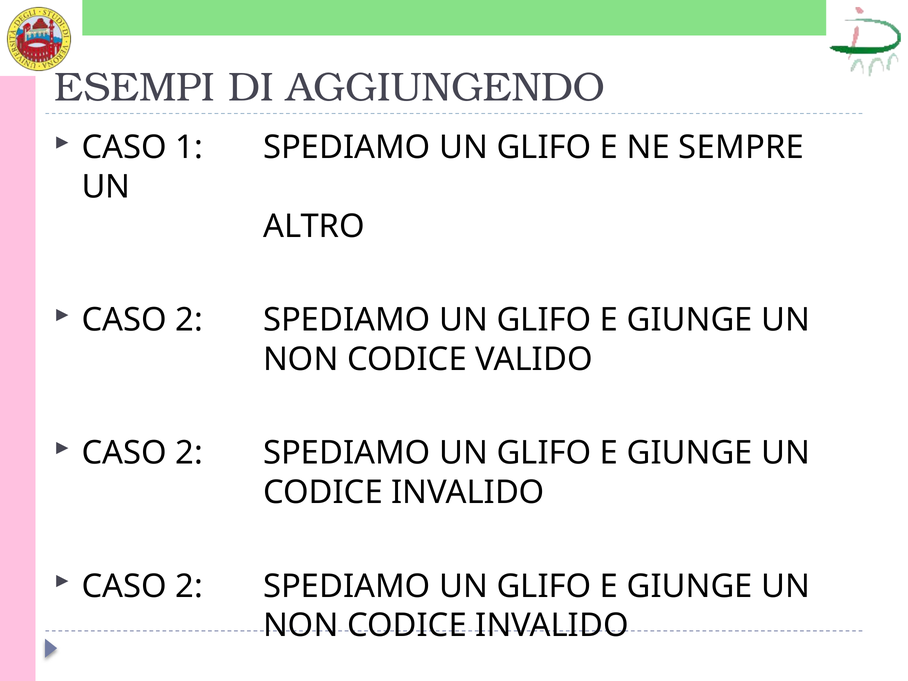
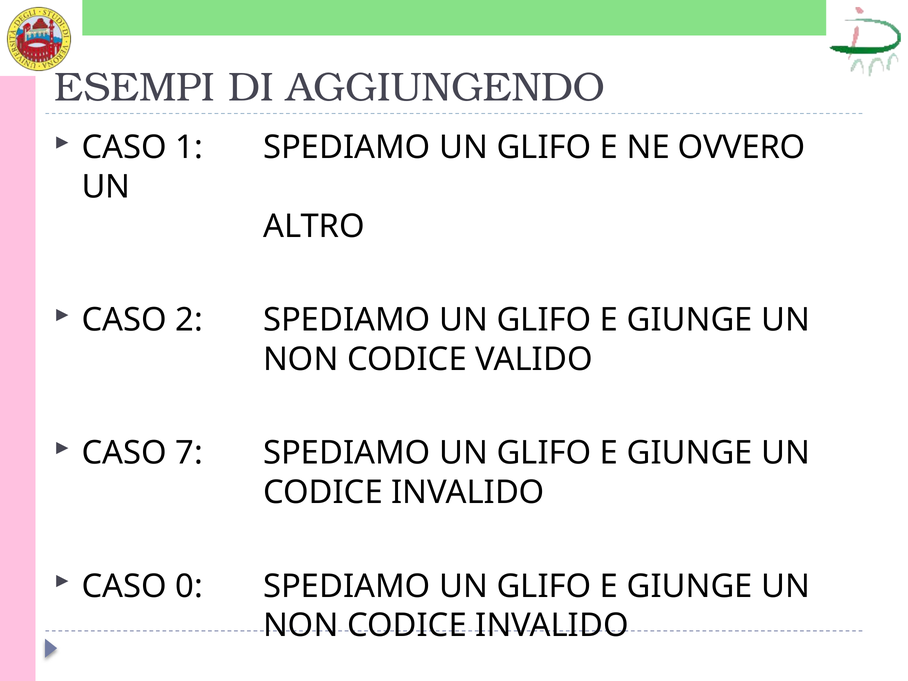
SEMPRE: SEMPRE -> OVVERO
2 at (189, 453): 2 -> 7
2 at (189, 586): 2 -> 0
